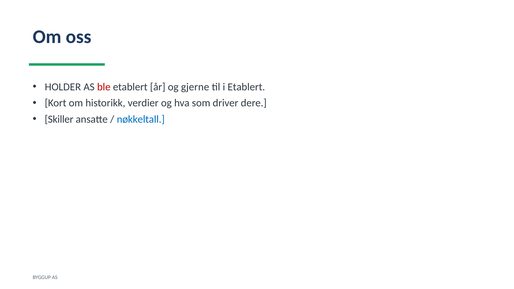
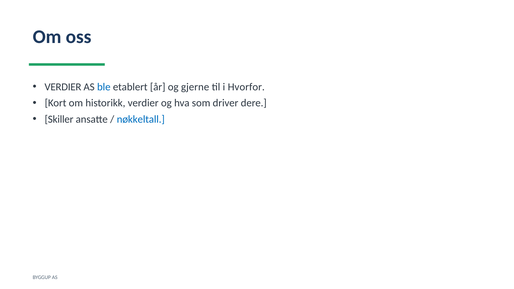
HOLDER at (63, 87): HOLDER -> VERDIER
ble colour: red -> blue
i Etablert: Etablert -> Hvorfor
